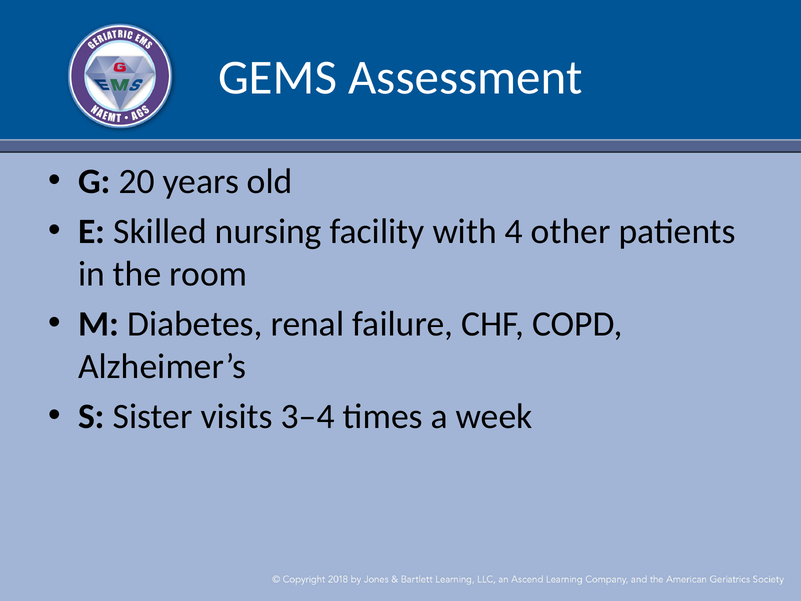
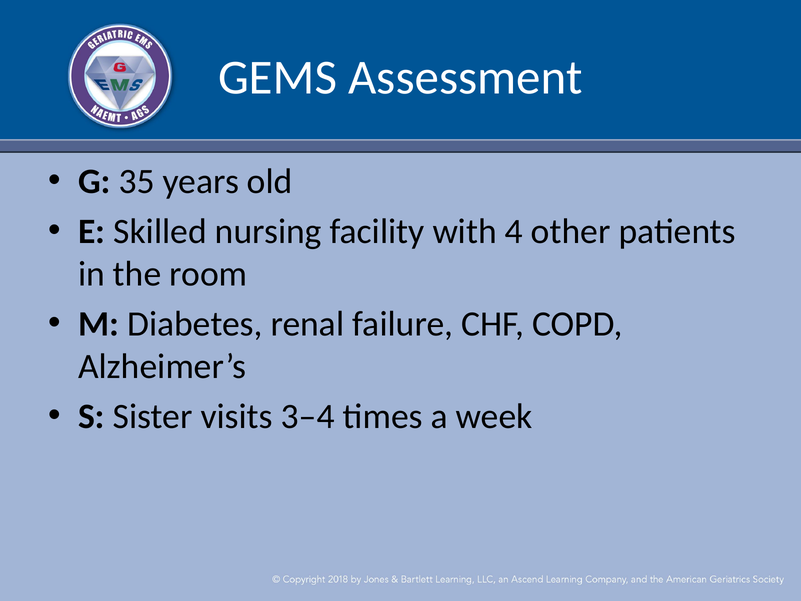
20: 20 -> 35
